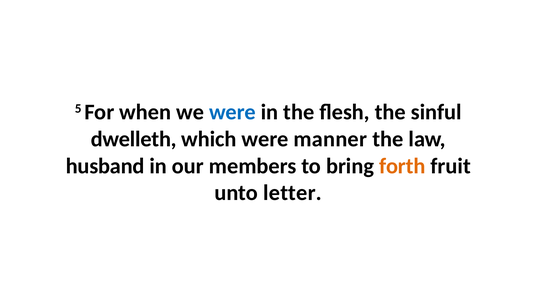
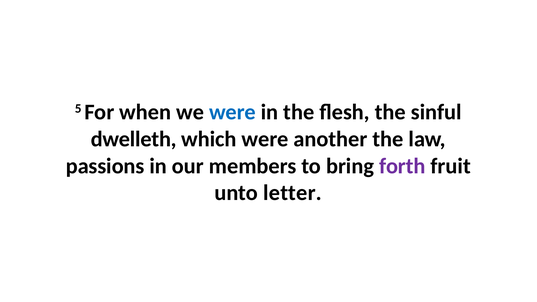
manner: manner -> another
husband: husband -> passions
forth colour: orange -> purple
